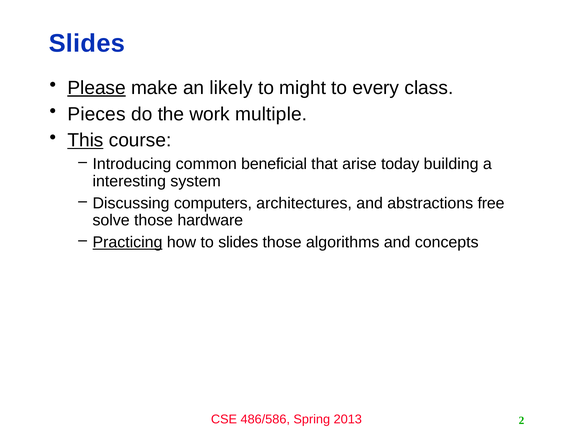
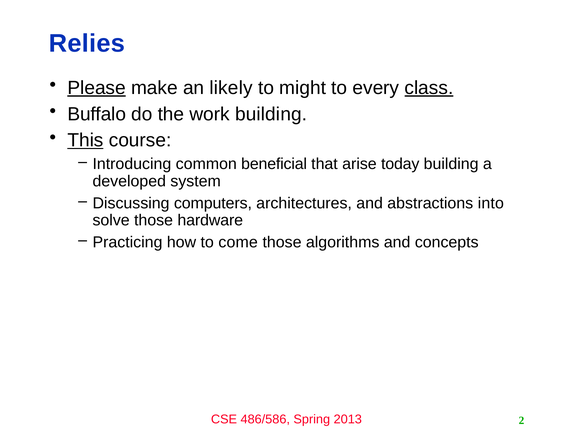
Slides at (87, 44): Slides -> Relies
class underline: none -> present
Pieces: Pieces -> Buffalo
work multiple: multiple -> building
interesting: interesting -> developed
free: free -> into
Practicing underline: present -> none
to slides: slides -> come
